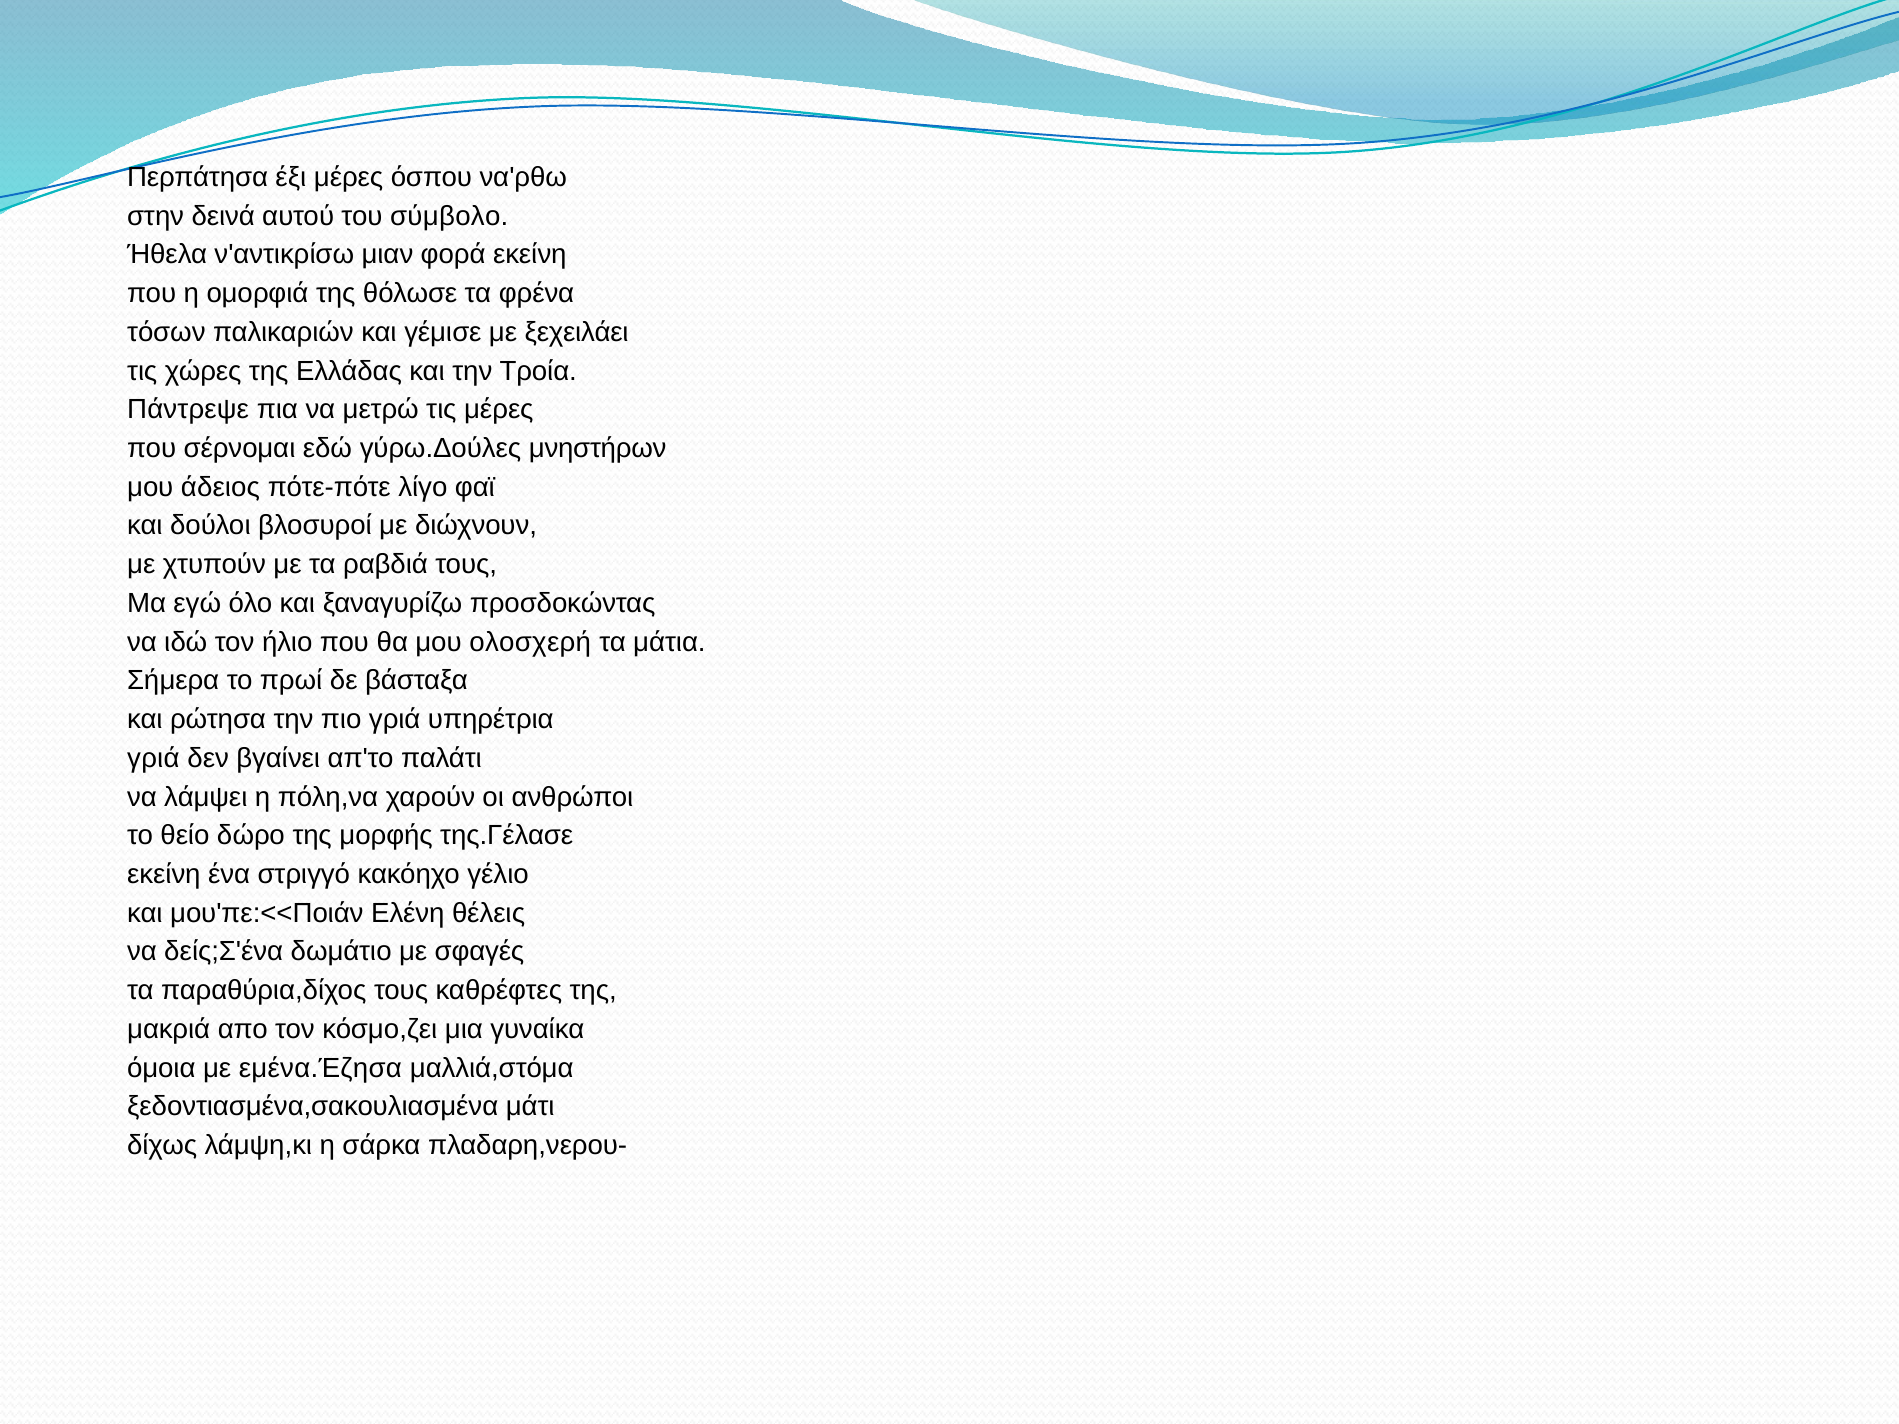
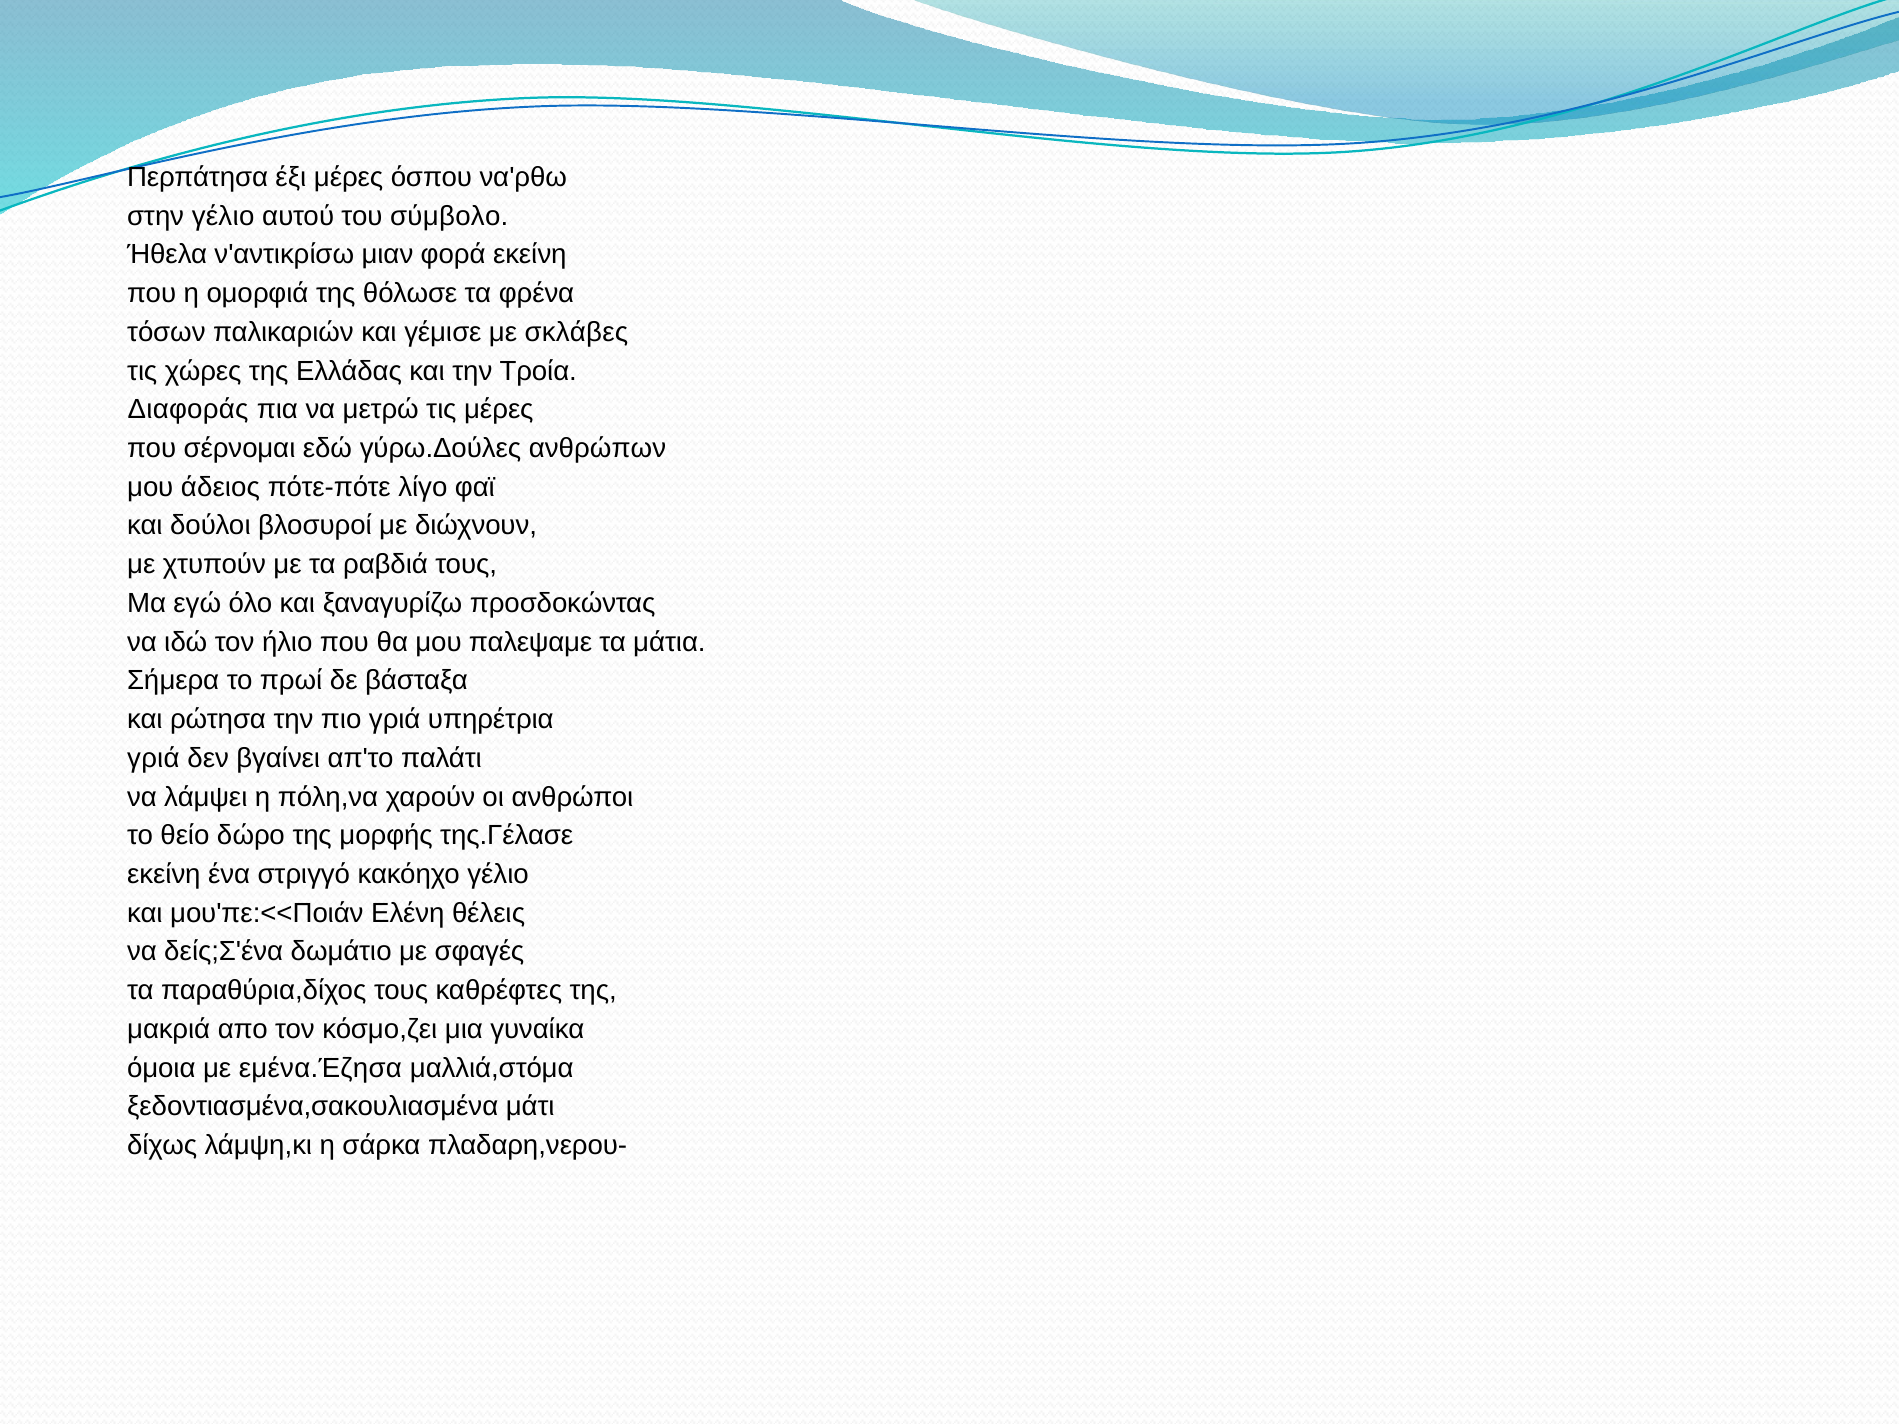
στην δεινά: δεινά -> γέλιο
ξεχειλάει: ξεχειλάει -> σκλάβες
Πάντρεψε: Πάντρεψε -> Διαφοράς
μνηστήρων: μνηστήρων -> ανθρώπων
ολοσχερή: ολοσχερή -> παλεψαμε
